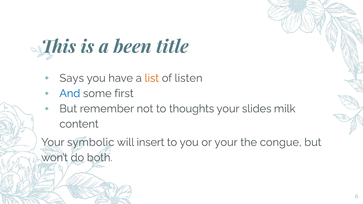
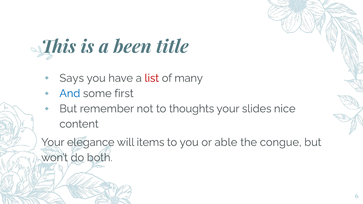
list colour: orange -> red
listen: listen -> many
milk: milk -> nice
symbolic: symbolic -> elegance
insert: insert -> items
or your: your -> able
